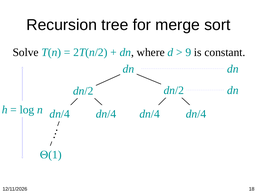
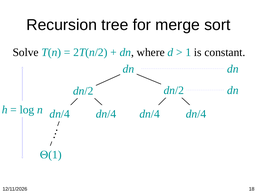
9 at (188, 52): 9 -> 1
